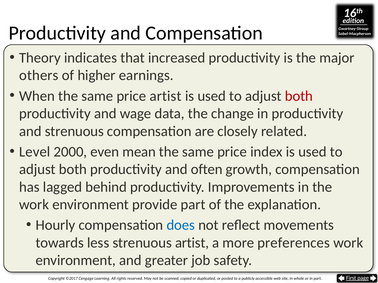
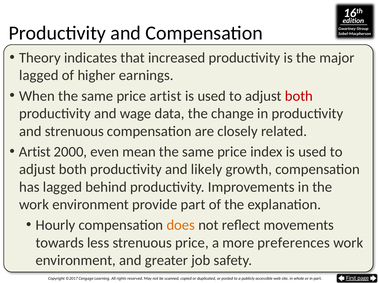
others at (39, 75): others -> lagged
Level at (35, 152): Level -> Artist
often: often -> likely
does colour: blue -> orange
strenuous artist: artist -> price
